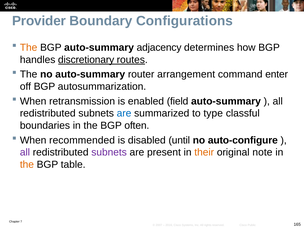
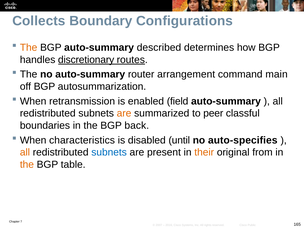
Provider: Provider -> Collects
adjacency: adjacency -> described
enter: enter -> main
are at (124, 113) colour: blue -> orange
type: type -> peer
often: often -> back
recommended: recommended -> characteristics
auto-configure: auto-configure -> auto-specifies
all at (25, 152) colour: purple -> orange
subnets at (109, 152) colour: purple -> blue
note: note -> from
